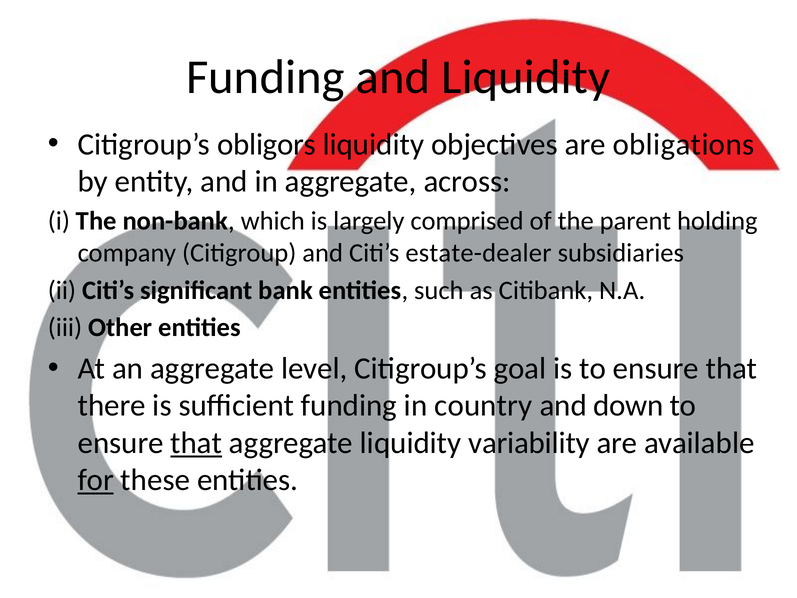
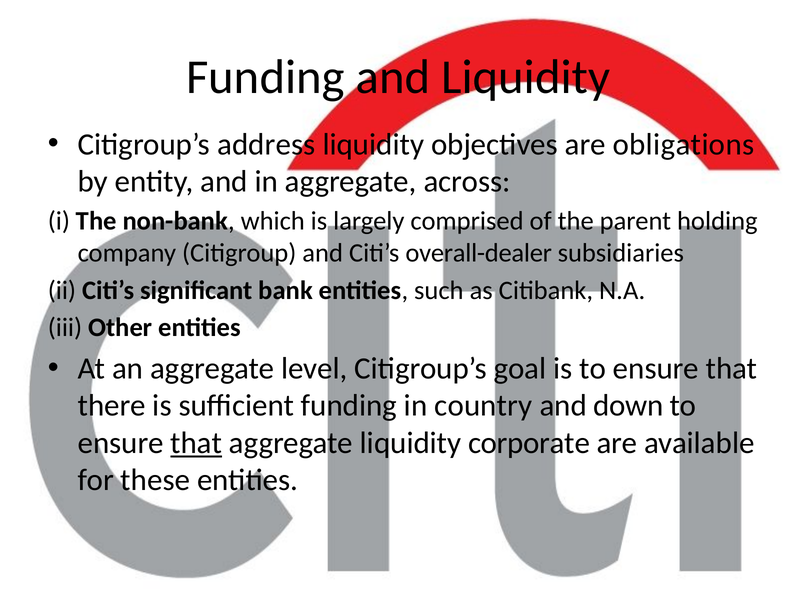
obligors: obligors -> address
estate-dealer: estate-dealer -> overall-dealer
variability: variability -> corporate
for underline: present -> none
